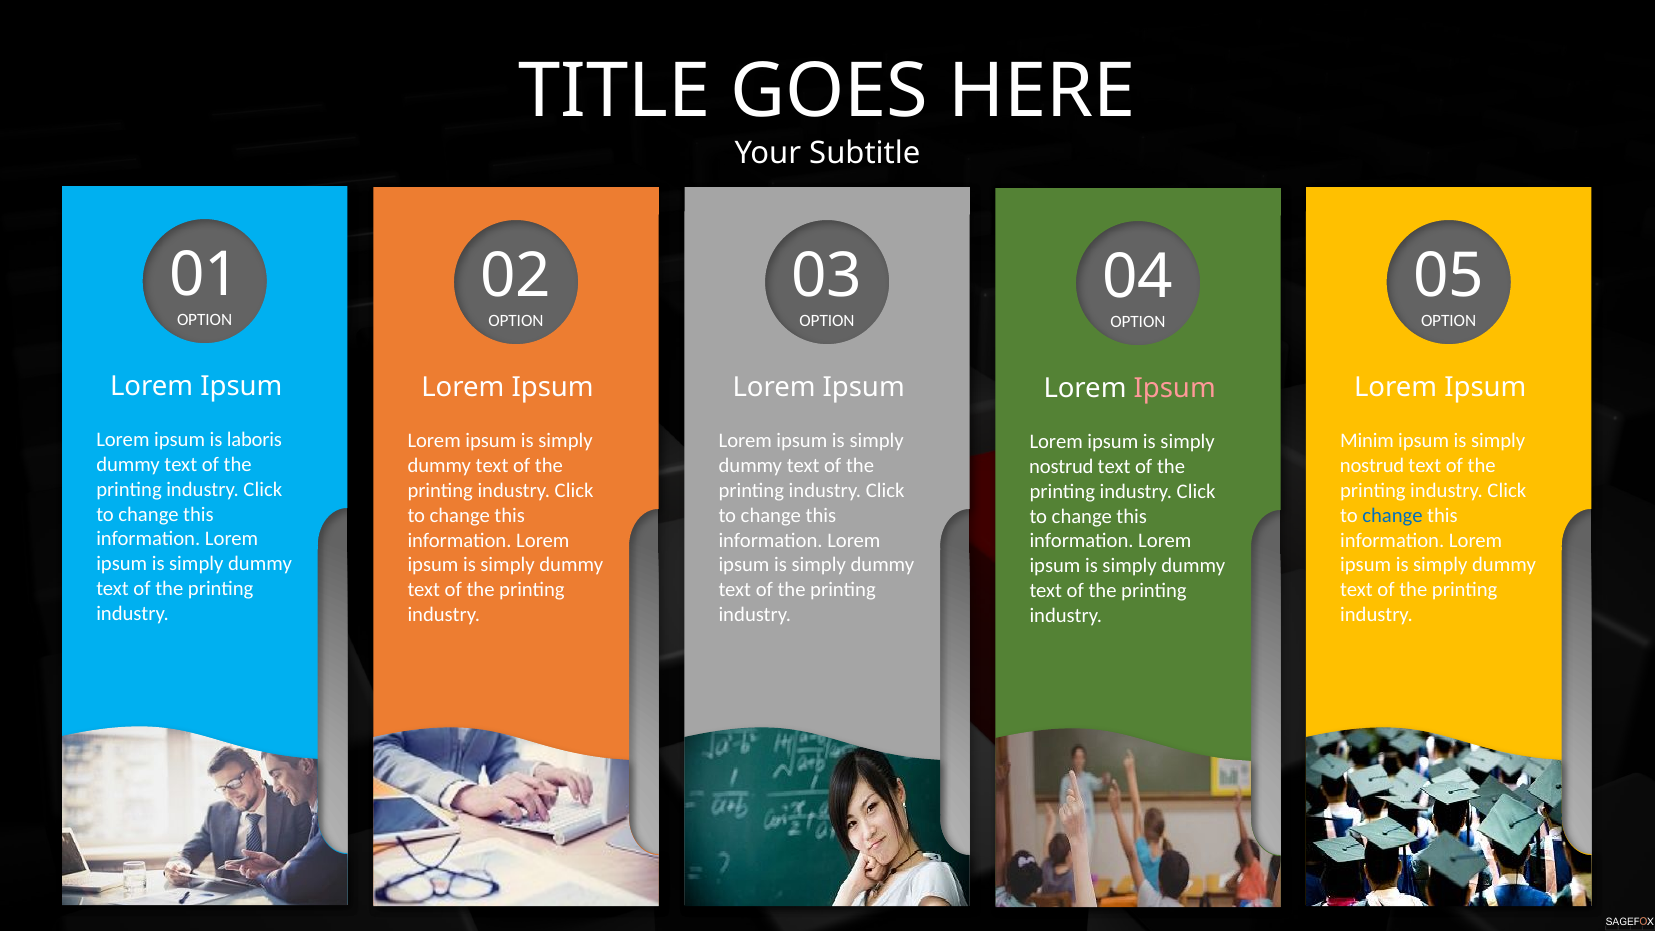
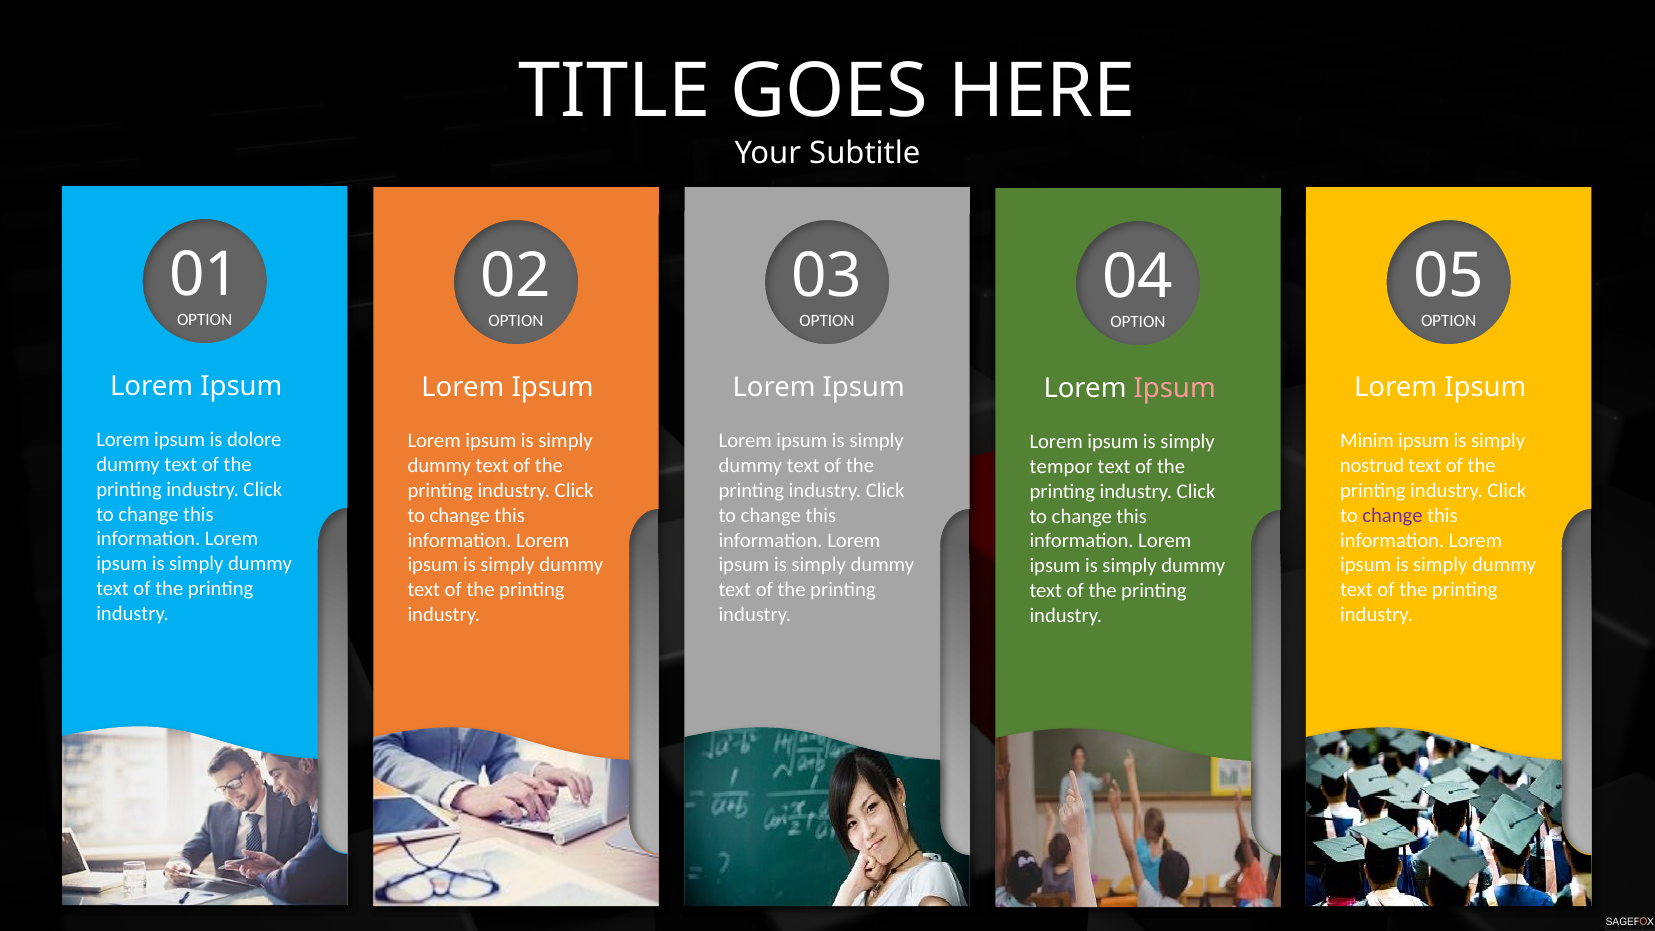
laboris: laboris -> dolore
nostrud at (1061, 467): nostrud -> tempor
change at (1392, 515) colour: blue -> purple
